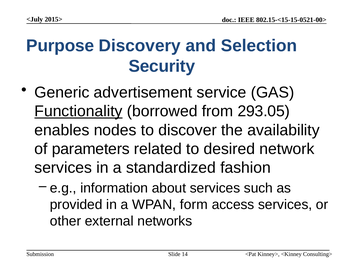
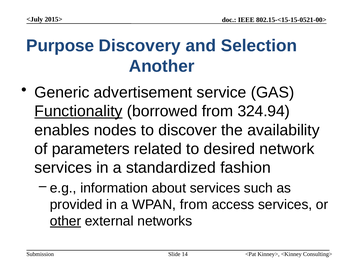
Security: Security -> Another
293.05: 293.05 -> 324.94
WPAN form: form -> from
other underline: none -> present
